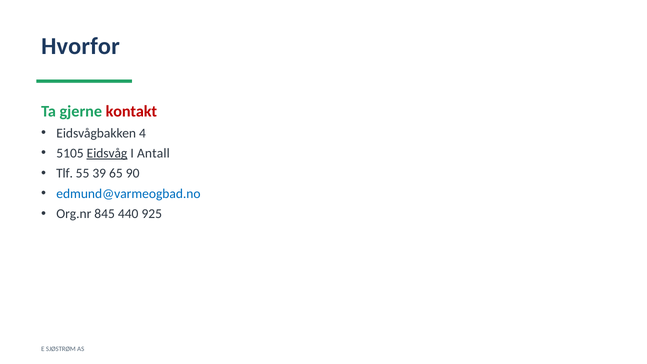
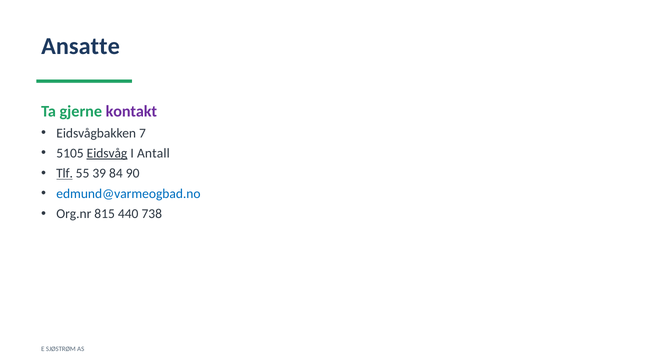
Hvorfor: Hvorfor -> Ansatte
kontakt colour: red -> purple
4: 4 -> 7
Tlf underline: none -> present
65: 65 -> 84
845: 845 -> 815
925: 925 -> 738
